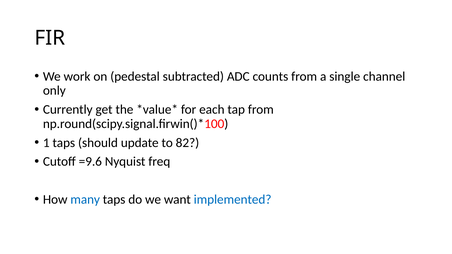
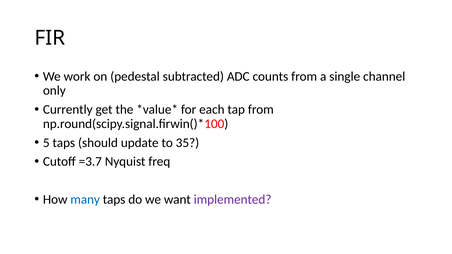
1: 1 -> 5
82: 82 -> 35
=9.6: =9.6 -> =3.7
implemented colour: blue -> purple
